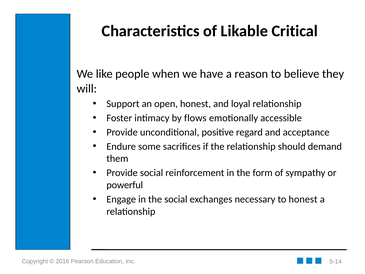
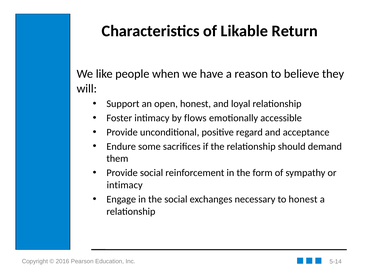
Critical: Critical -> Return
powerful at (125, 185): powerful -> intimacy
